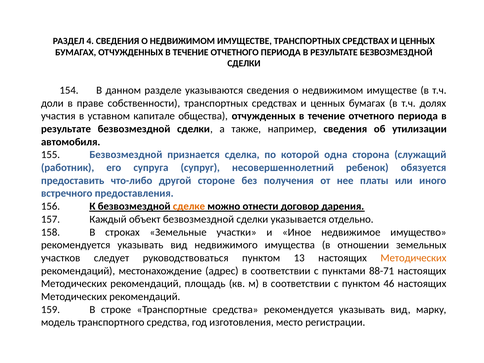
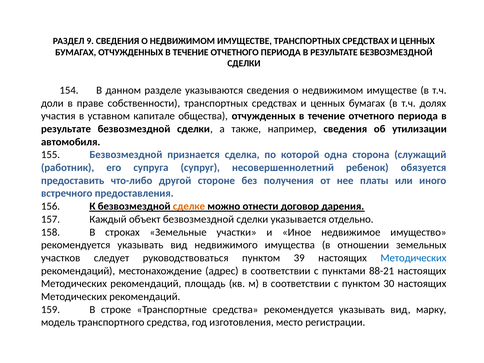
4: 4 -> 9
13: 13 -> 39
Методических at (413, 258) colour: orange -> blue
88-71: 88-71 -> 88-21
46: 46 -> 30
